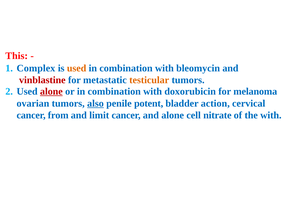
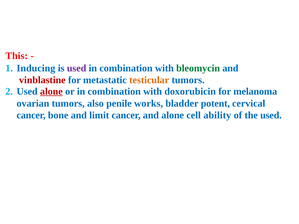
Complex: Complex -> Inducing
used at (77, 68) colour: orange -> purple
bleomycin colour: blue -> green
also underline: present -> none
potent: potent -> works
action: action -> potent
from: from -> bone
nitrate: nitrate -> ability
the with: with -> used
